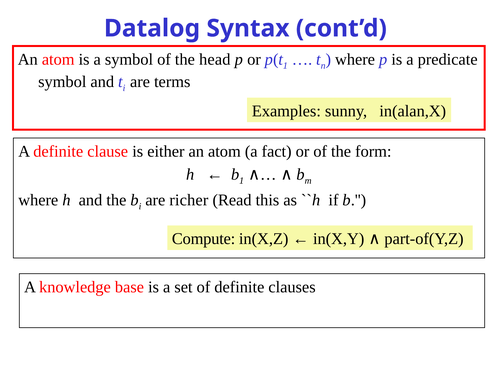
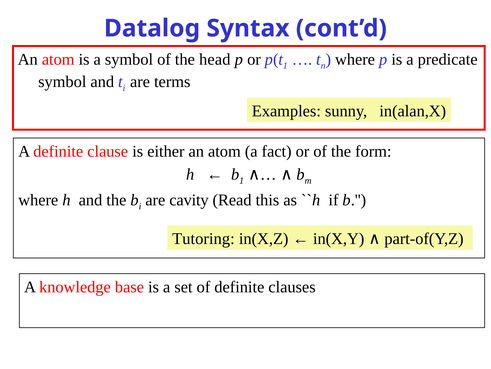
richer: richer -> cavity
Compute: Compute -> Tutoring
